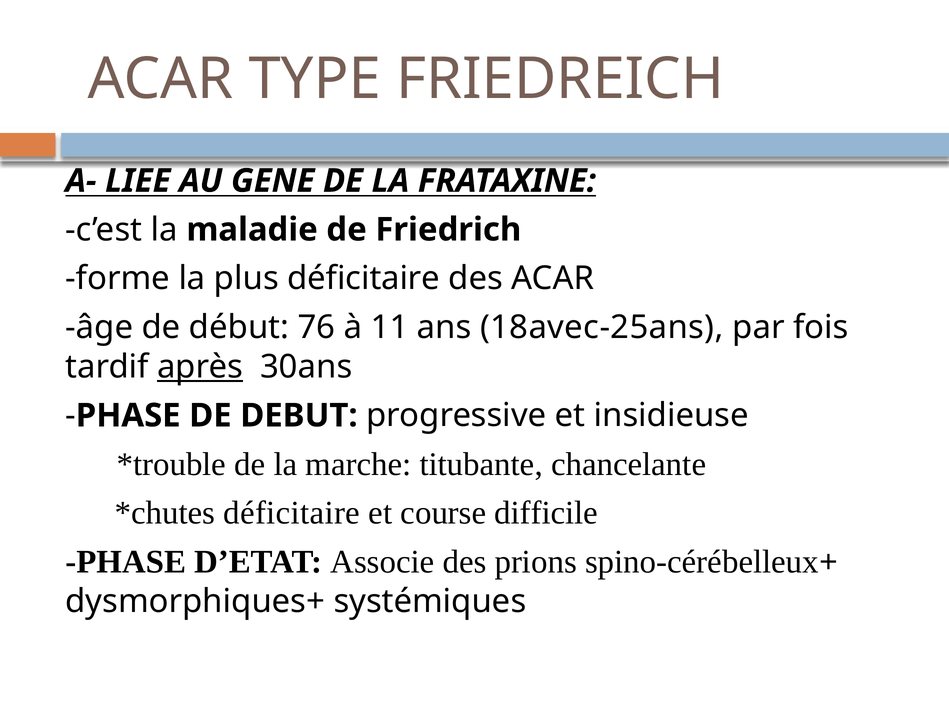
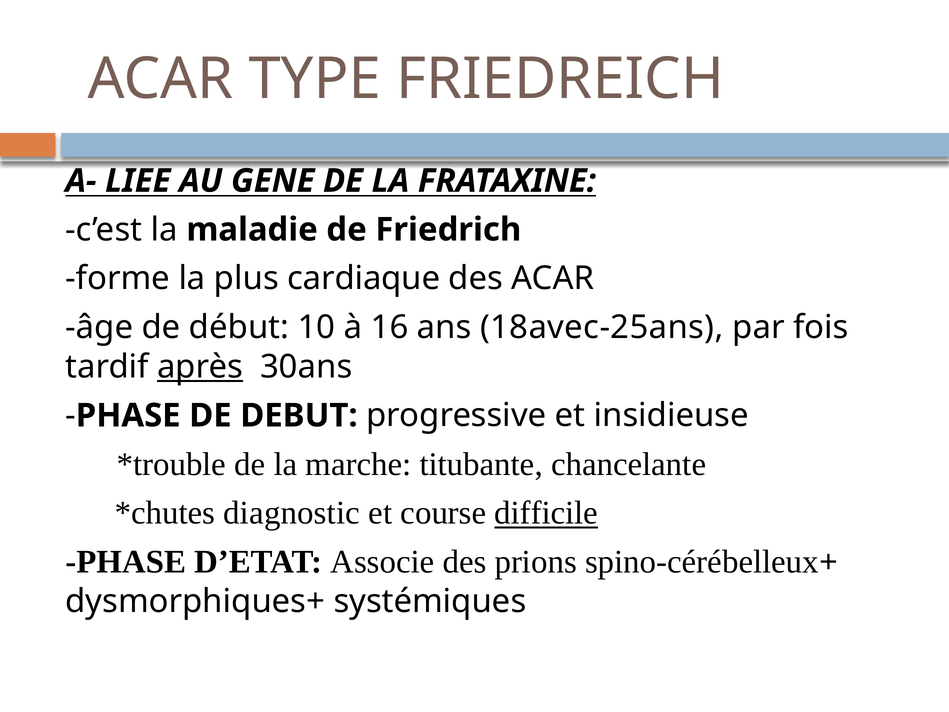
plus déficitaire: déficitaire -> cardiaque
76: 76 -> 10
11: 11 -> 16
déficitaire at (292, 513): déficitaire -> diagnostic
difficile underline: none -> present
